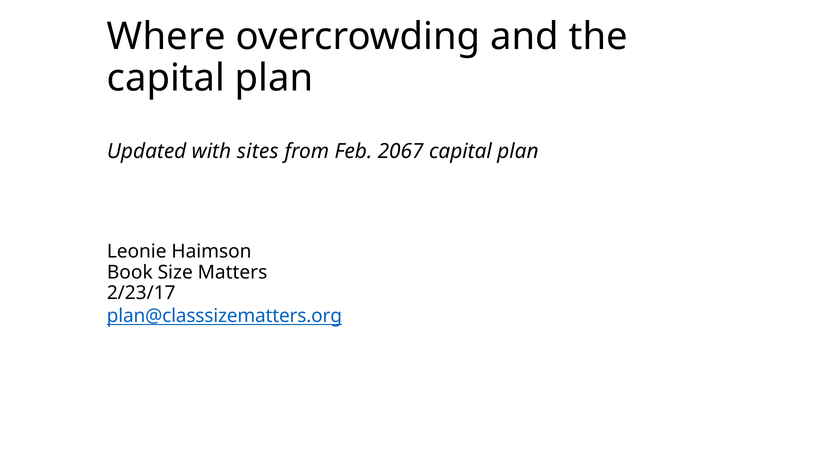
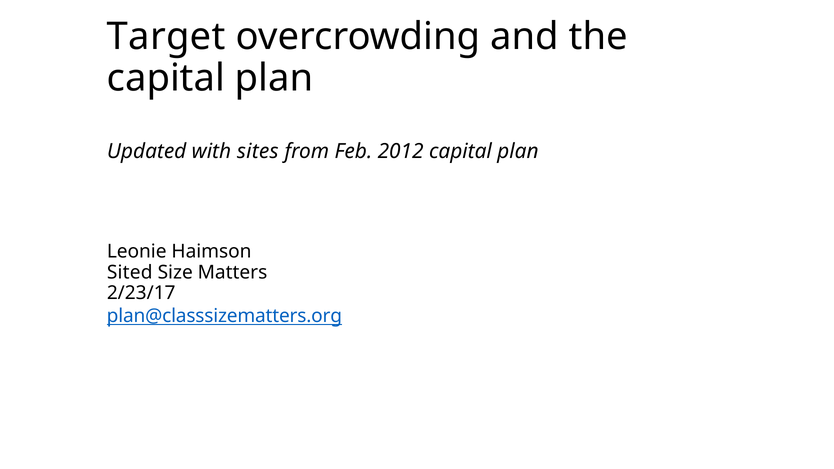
Where: Where -> Target
2067: 2067 -> 2012
Book: Book -> Sited
